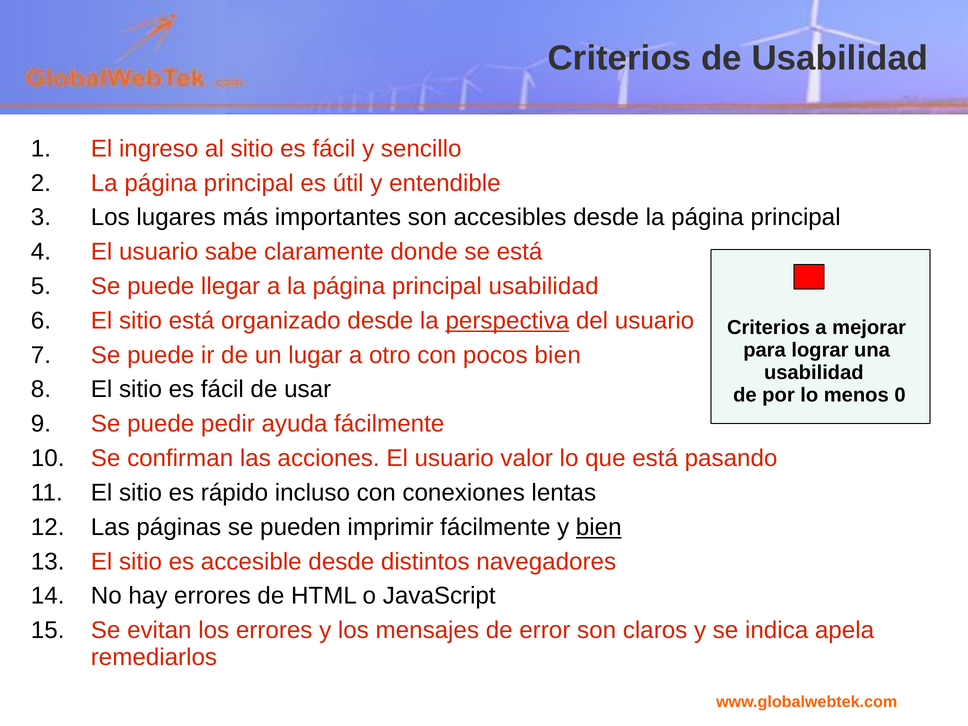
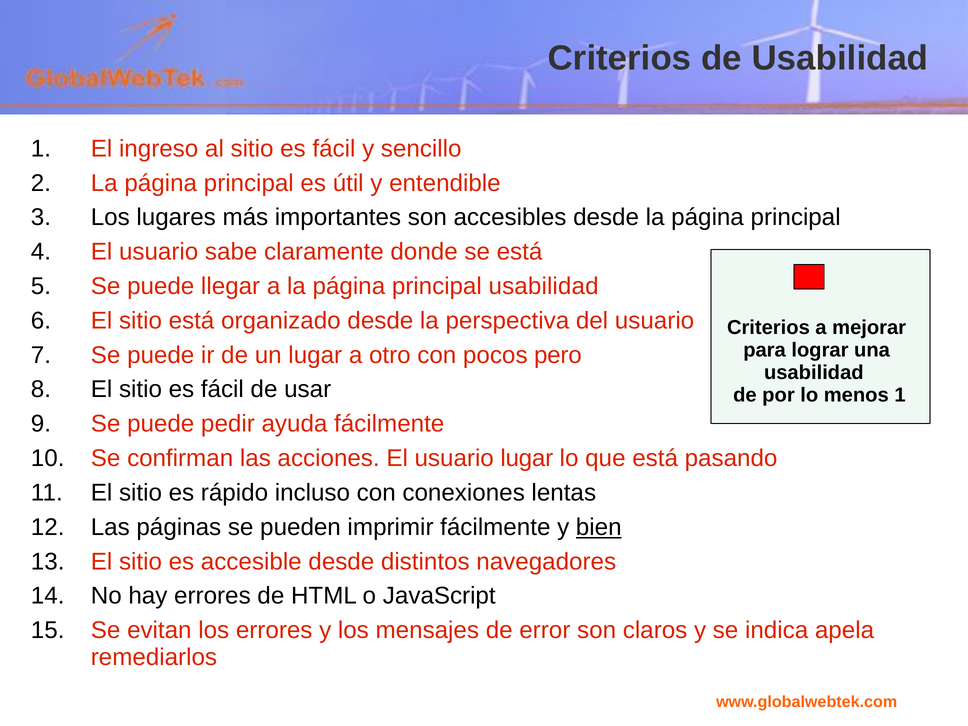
perspectiva underline: present -> none
pocos bien: bien -> pero
menos 0: 0 -> 1
usuario valor: valor -> lugar
